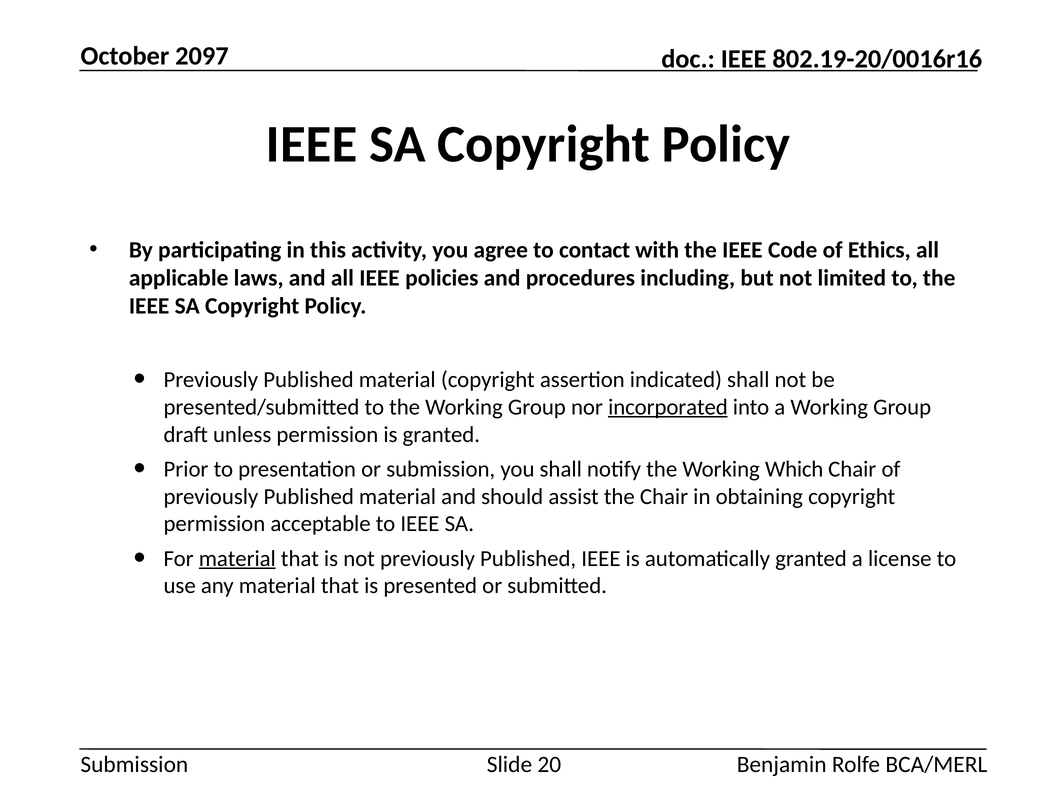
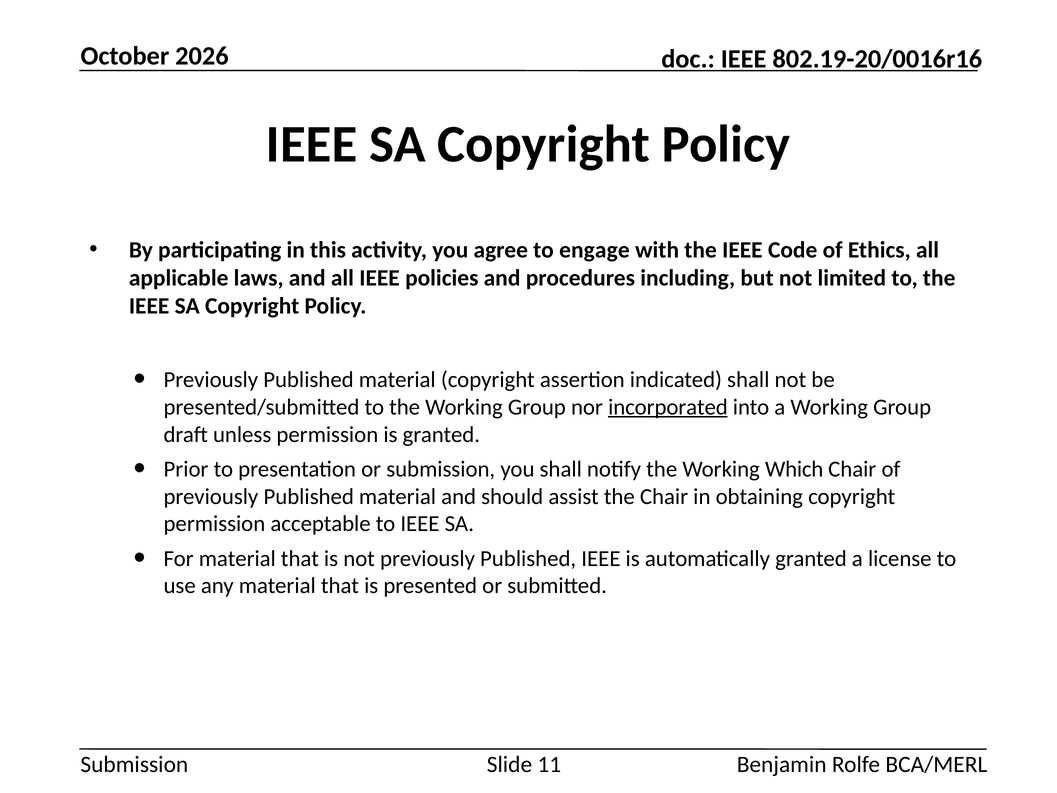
2097: 2097 -> 2026
contact: contact -> engage
material at (237, 558) underline: present -> none
20: 20 -> 11
